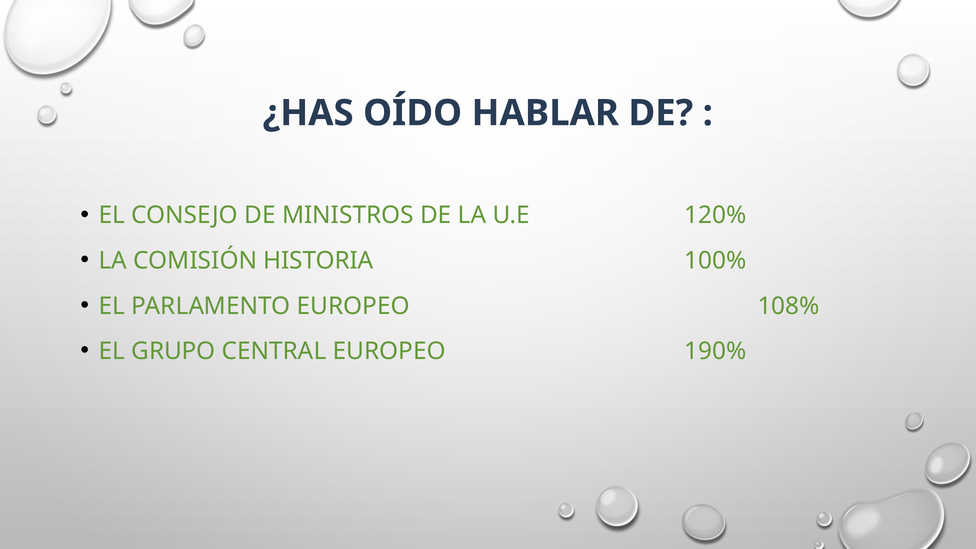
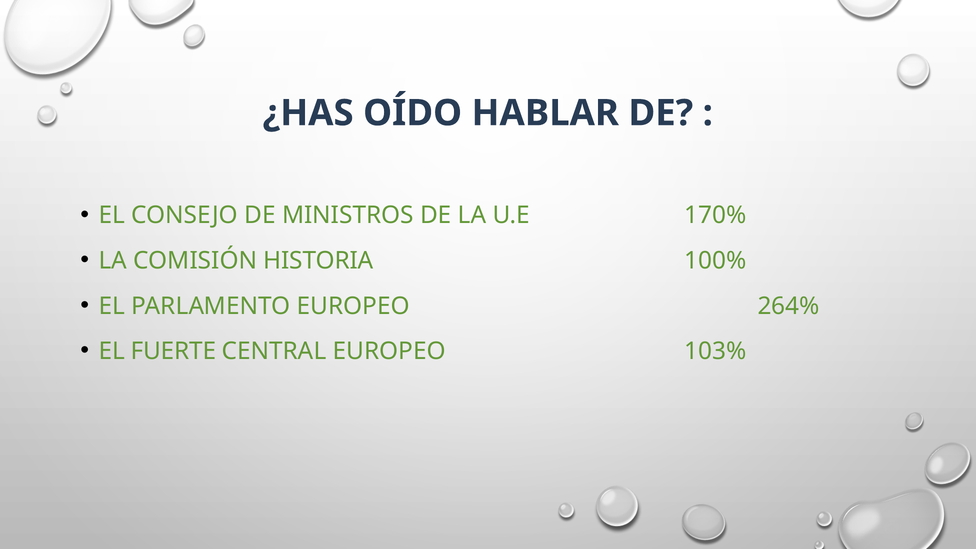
120%: 120% -> 170%
108%: 108% -> 264%
GRUPO: GRUPO -> FUERTE
190%: 190% -> 103%
